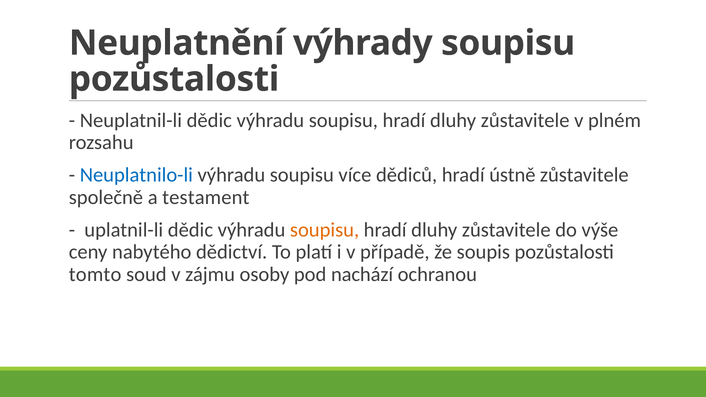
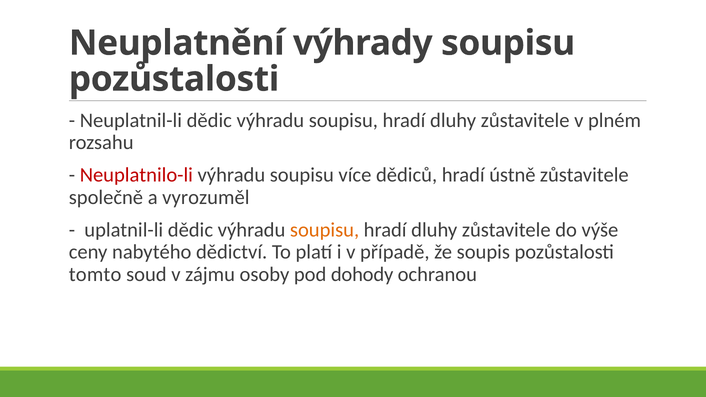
Neuplatnilo-li colour: blue -> red
testament: testament -> vyrozuměl
nachází: nachází -> dohody
